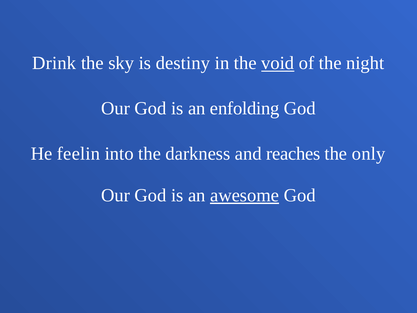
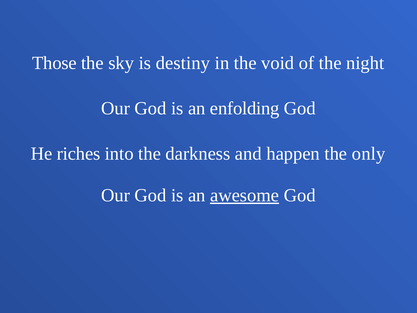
Drink: Drink -> Those
void underline: present -> none
feelin: feelin -> riches
reaches: reaches -> happen
